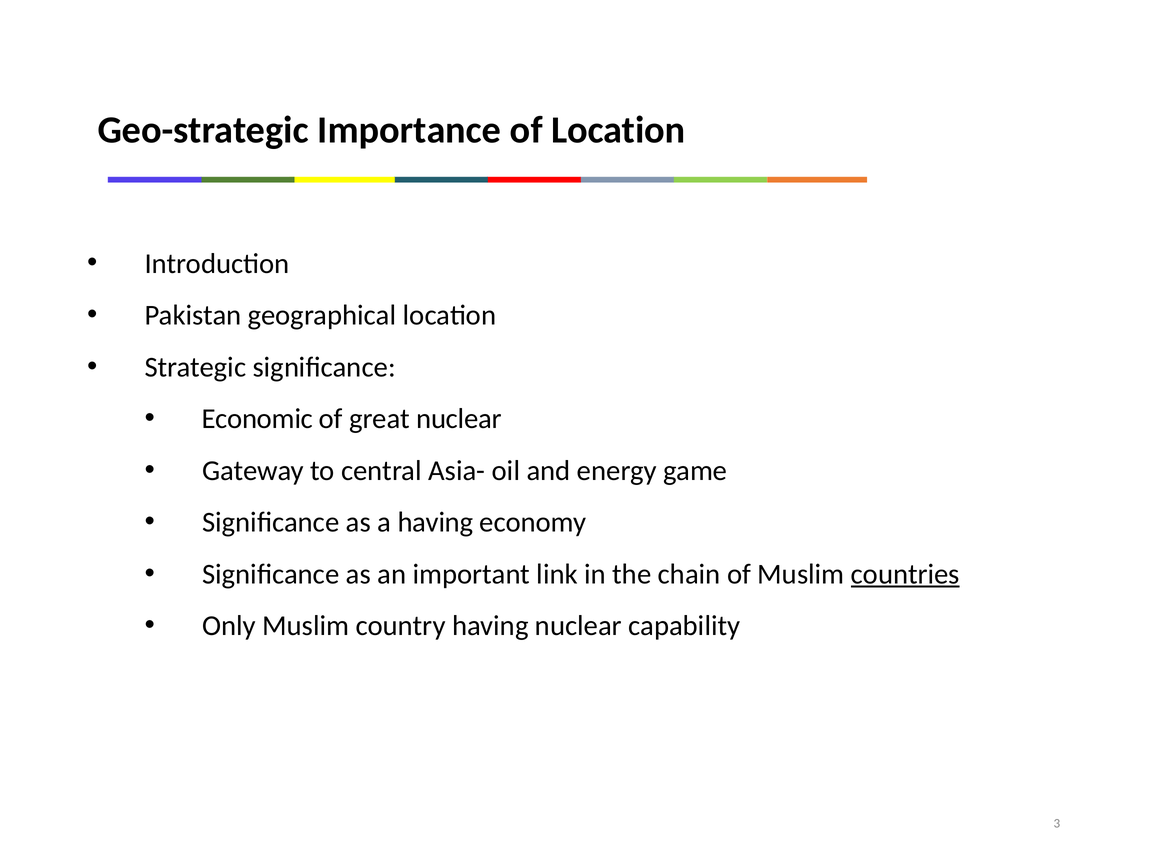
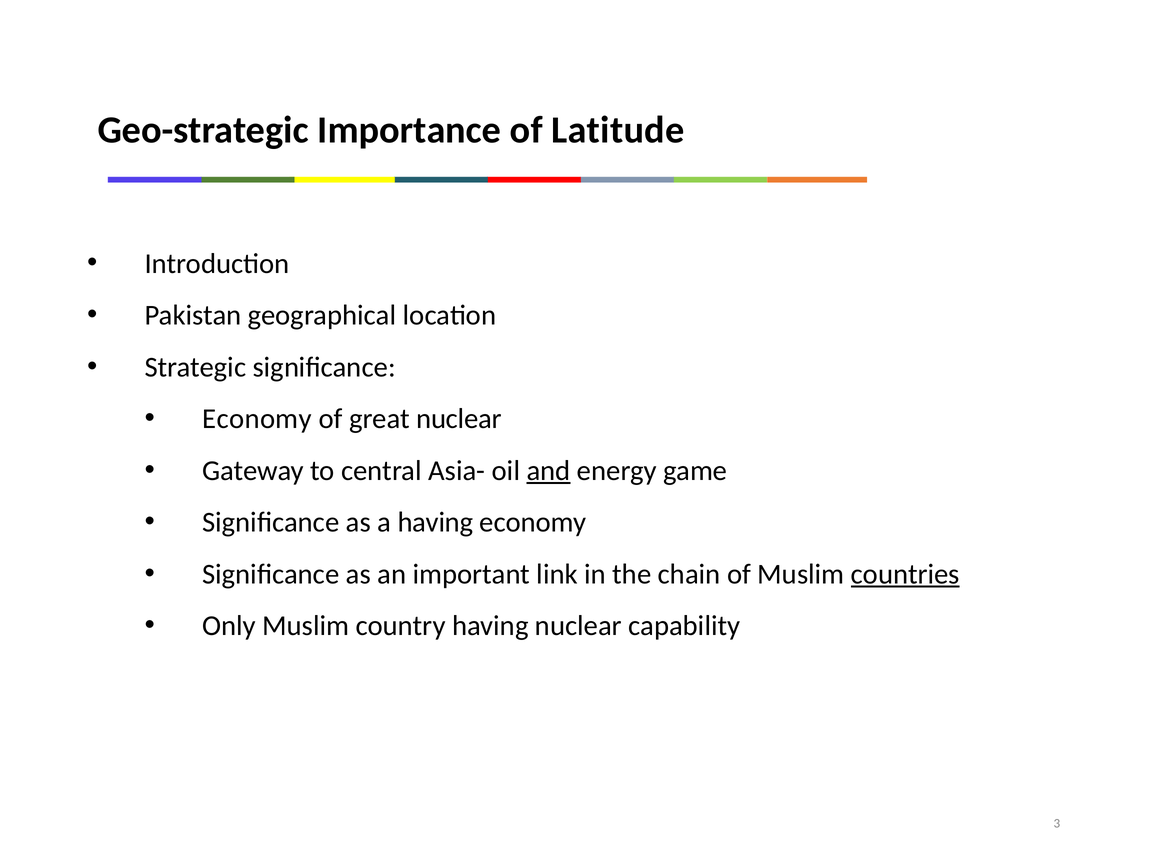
of Location: Location -> Latitude
Economic at (257, 419): Economic -> Economy
and underline: none -> present
